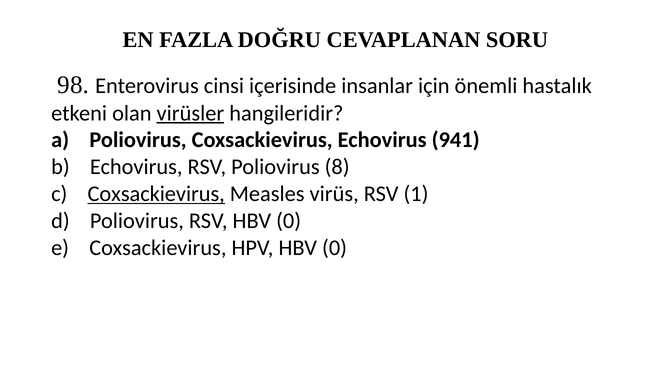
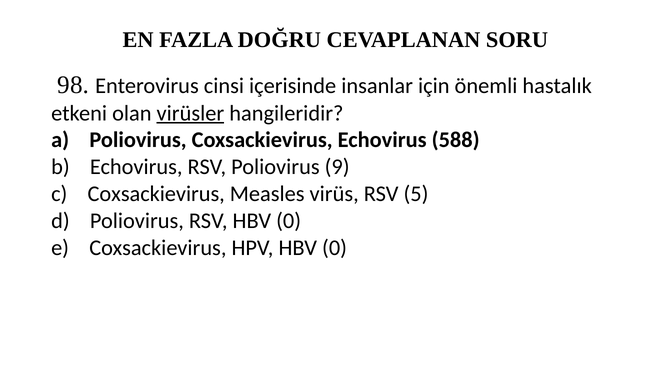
941: 941 -> 588
8: 8 -> 9
Coxsackievirus at (156, 194) underline: present -> none
1: 1 -> 5
